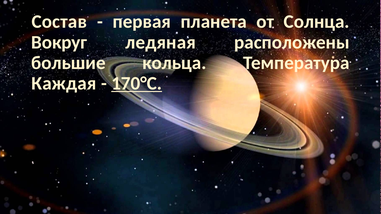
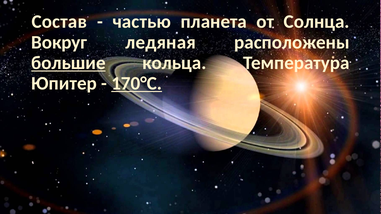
первая: первая -> частью
большие underline: none -> present
Каждая: Каждая -> Юпитер
